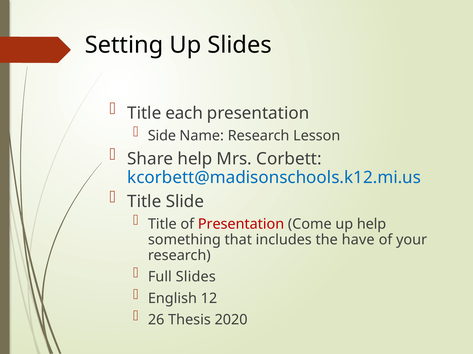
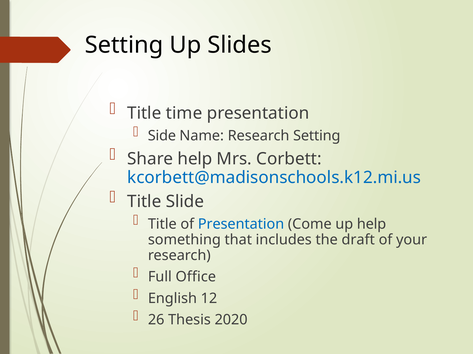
each: each -> time
Research Lesson: Lesson -> Setting
Presentation at (241, 225) colour: red -> blue
have: have -> draft
Full Slides: Slides -> Office
